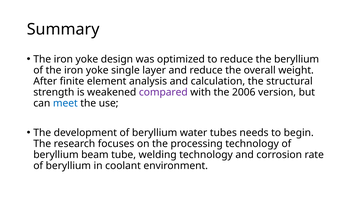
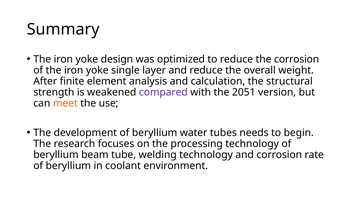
the beryllium: beryllium -> corrosion
2006: 2006 -> 2051
meet colour: blue -> orange
